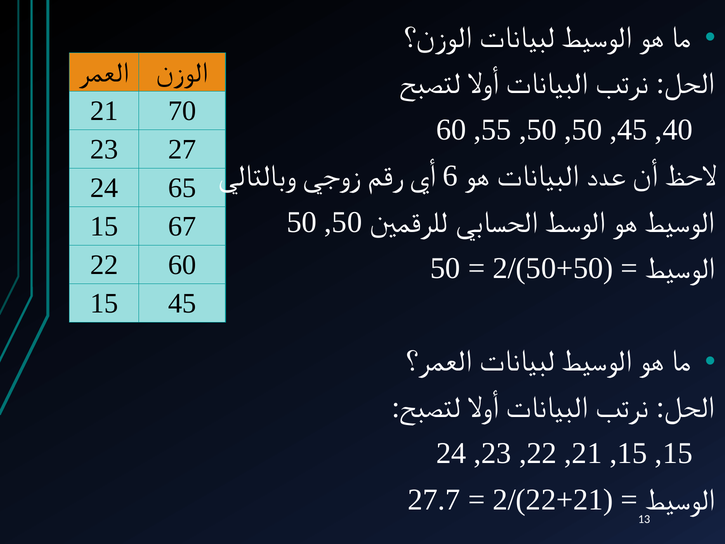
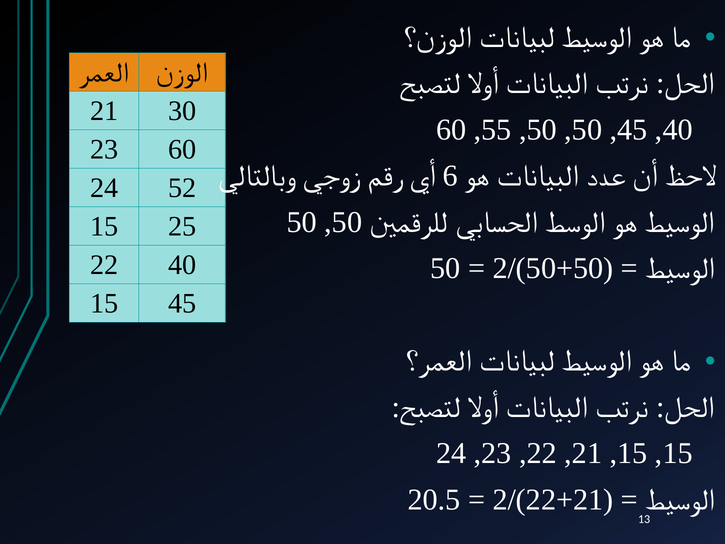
70: 70 -> 30
23 27: 27 -> 60
65: 65 -> 52
67: 67 -> 25
22 60: 60 -> 40
27.7: 27.7 -> 20.5
